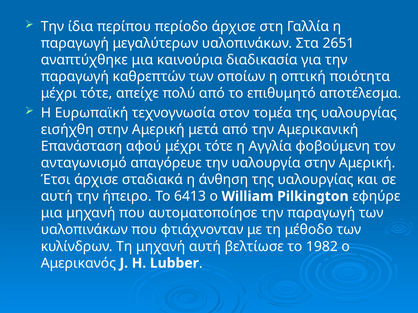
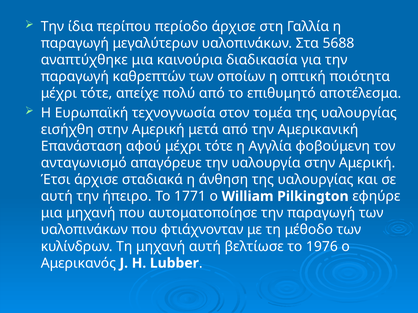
2651: 2651 -> 5688
6413: 6413 -> 1771
1982: 1982 -> 1976
